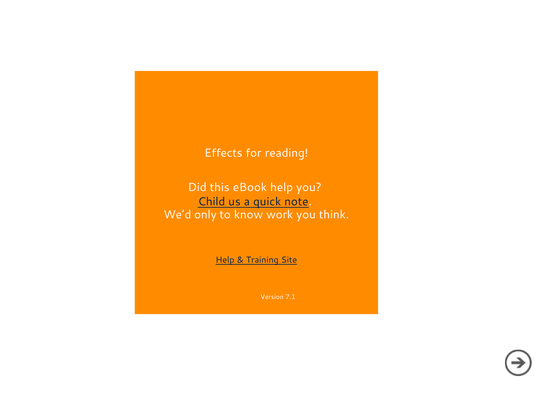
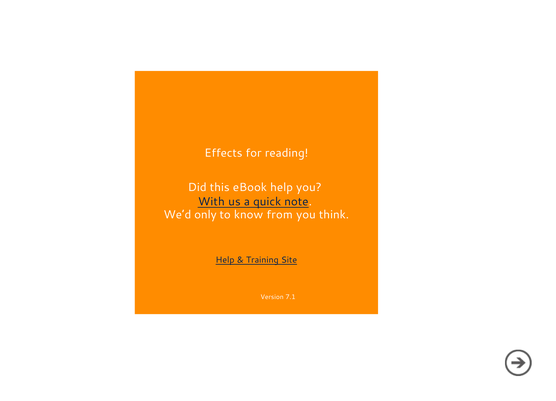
Child: Child -> With
work: work -> from
